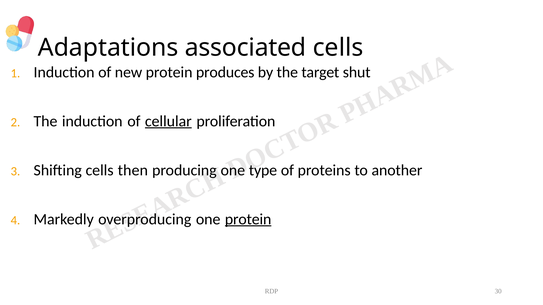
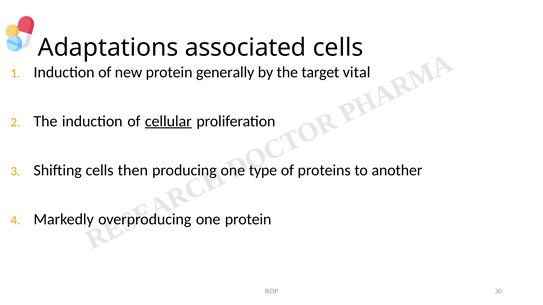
produces: produces -> generally
shut: shut -> vital
protein at (248, 219) underline: present -> none
